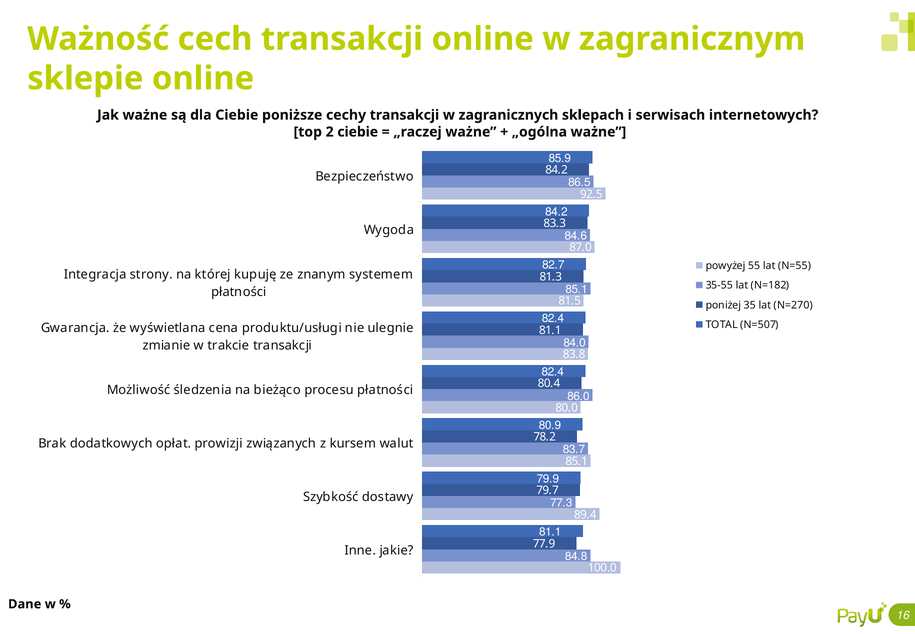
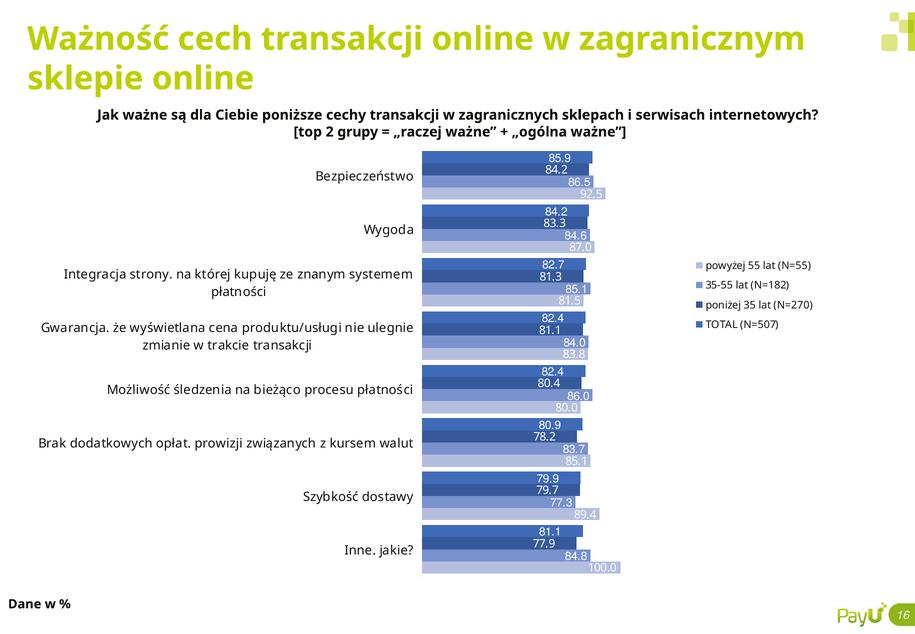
2 ciebie: ciebie -> grupy
